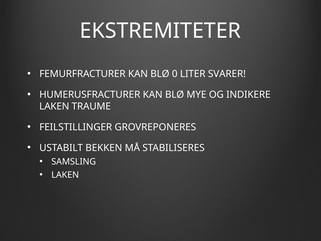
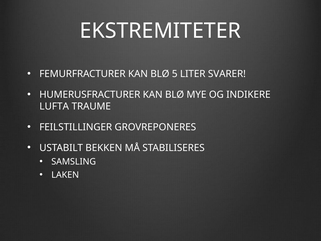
0: 0 -> 5
LAKEN at (54, 106): LAKEN -> LUFTA
